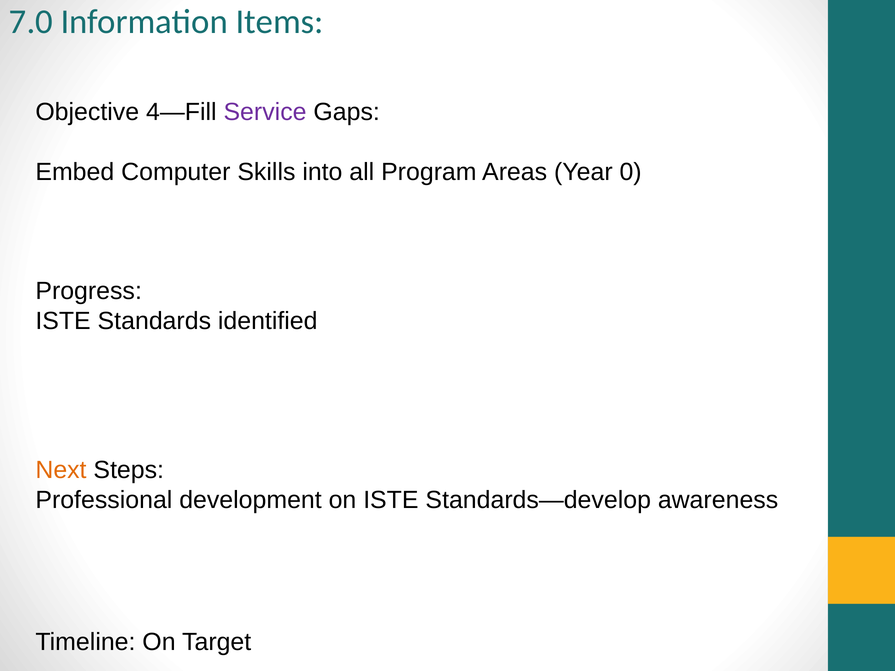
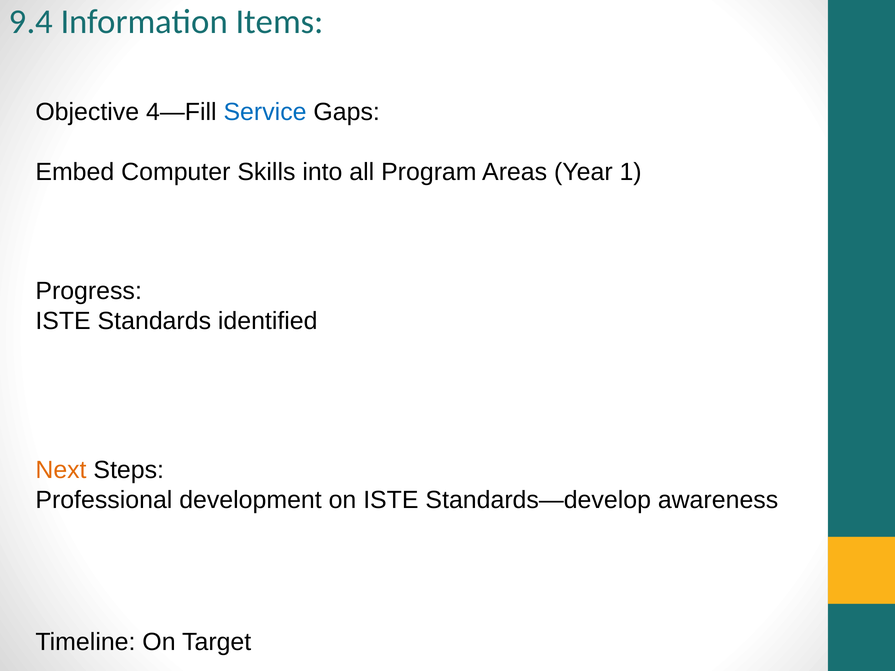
7.0: 7.0 -> 9.4
Service colour: purple -> blue
0: 0 -> 1
